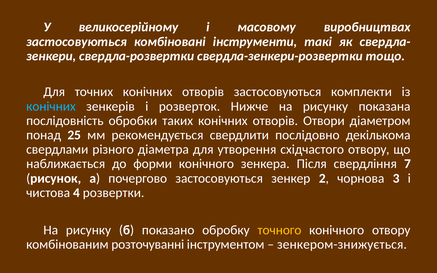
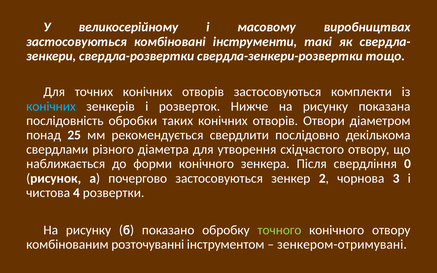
7: 7 -> 0
точного colour: yellow -> light green
зенкером-знижується: зенкером-знижується -> зенкером-отримувані
